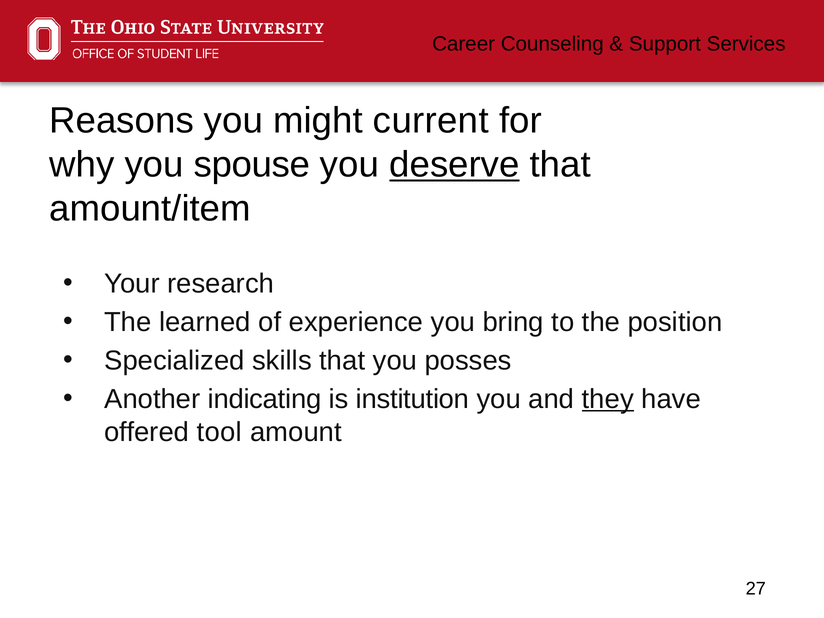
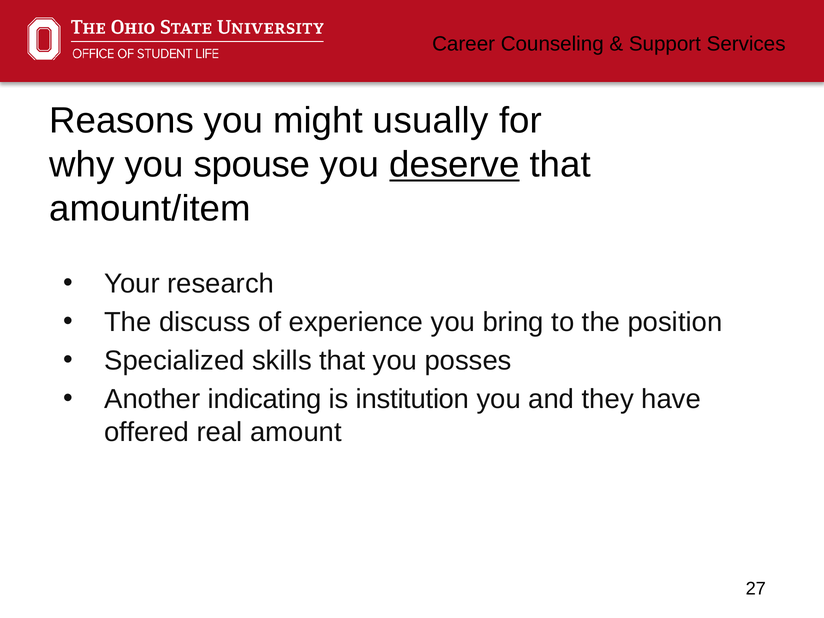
current: current -> usually
learned: learned -> discuss
they underline: present -> none
tool: tool -> real
